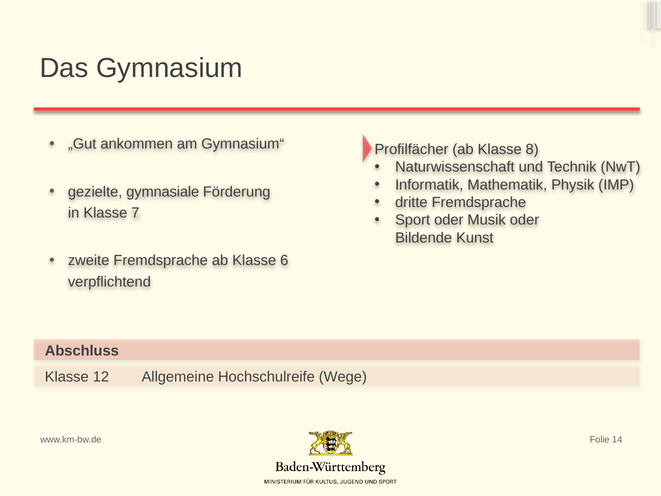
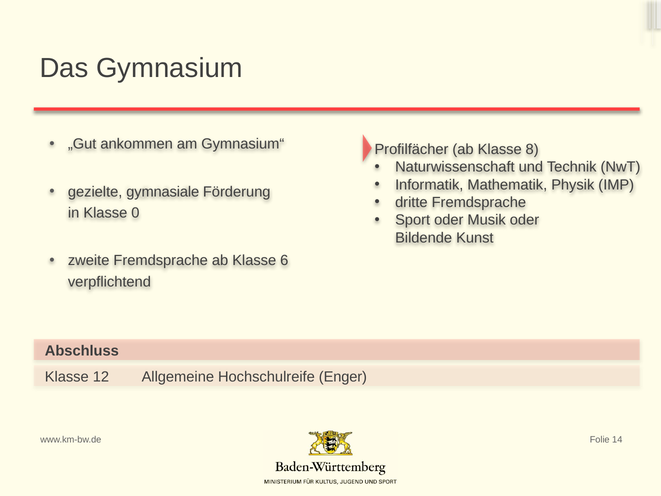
7: 7 -> 0
Wege: Wege -> Enger
